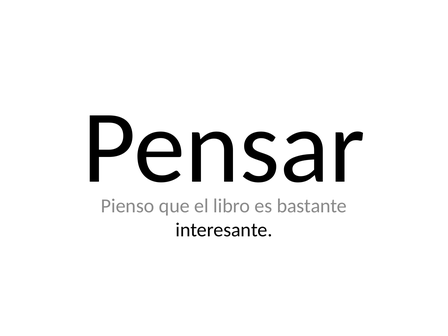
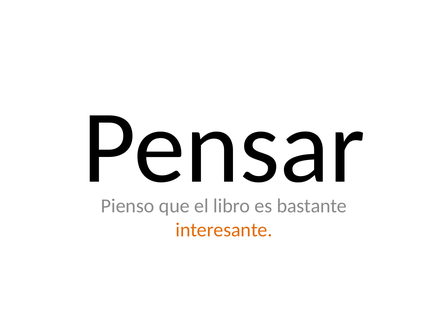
interesante colour: black -> orange
